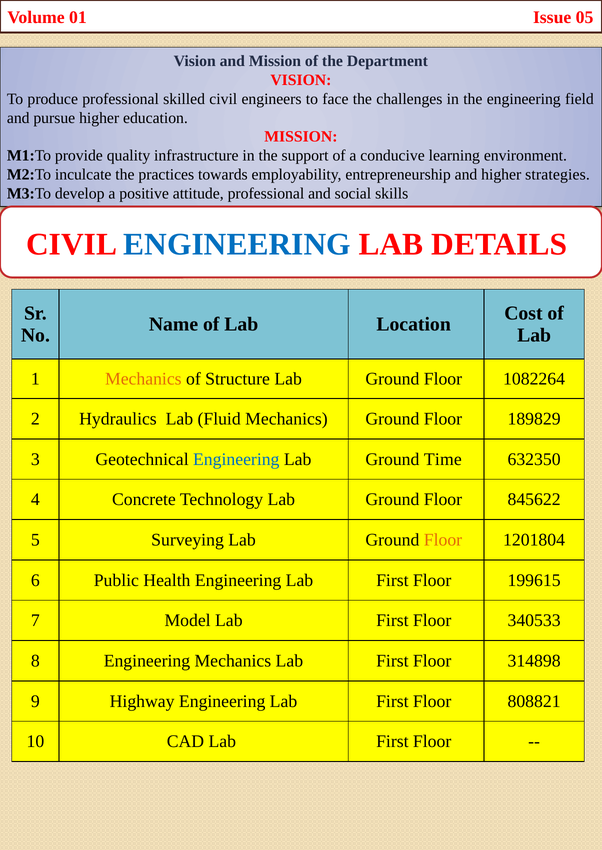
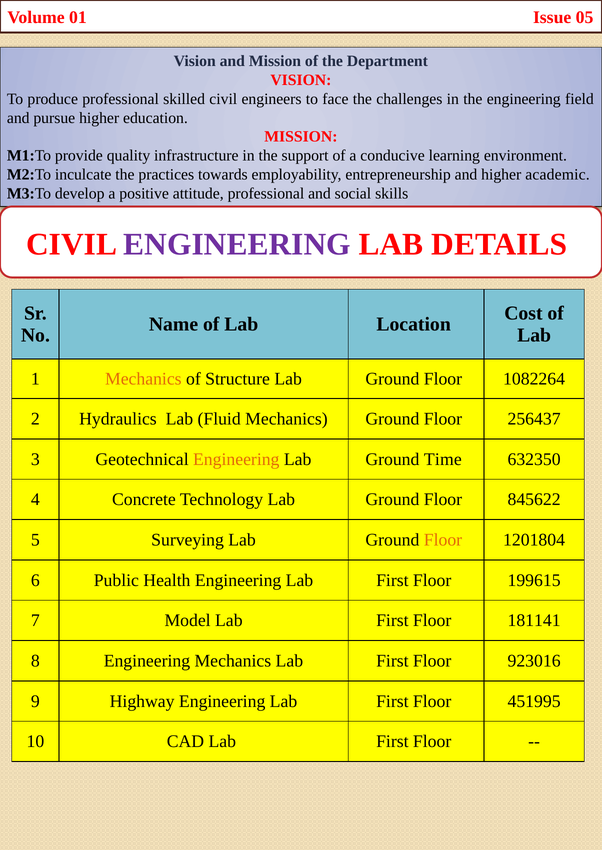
strategies: strategies -> academic
ENGINEERING at (237, 244) colour: blue -> purple
189829: 189829 -> 256437
Engineering at (236, 459) colour: blue -> orange
340533: 340533 -> 181141
314898: 314898 -> 923016
808821: 808821 -> 451995
